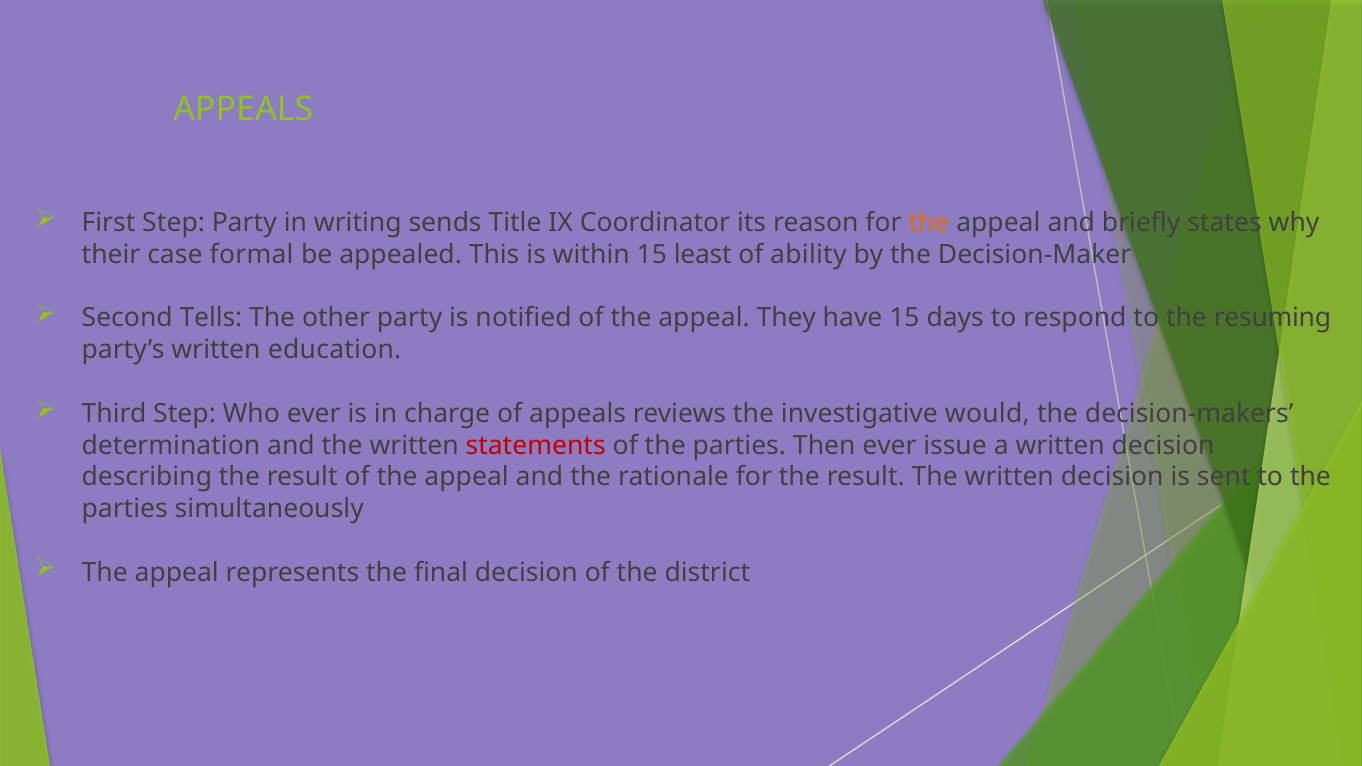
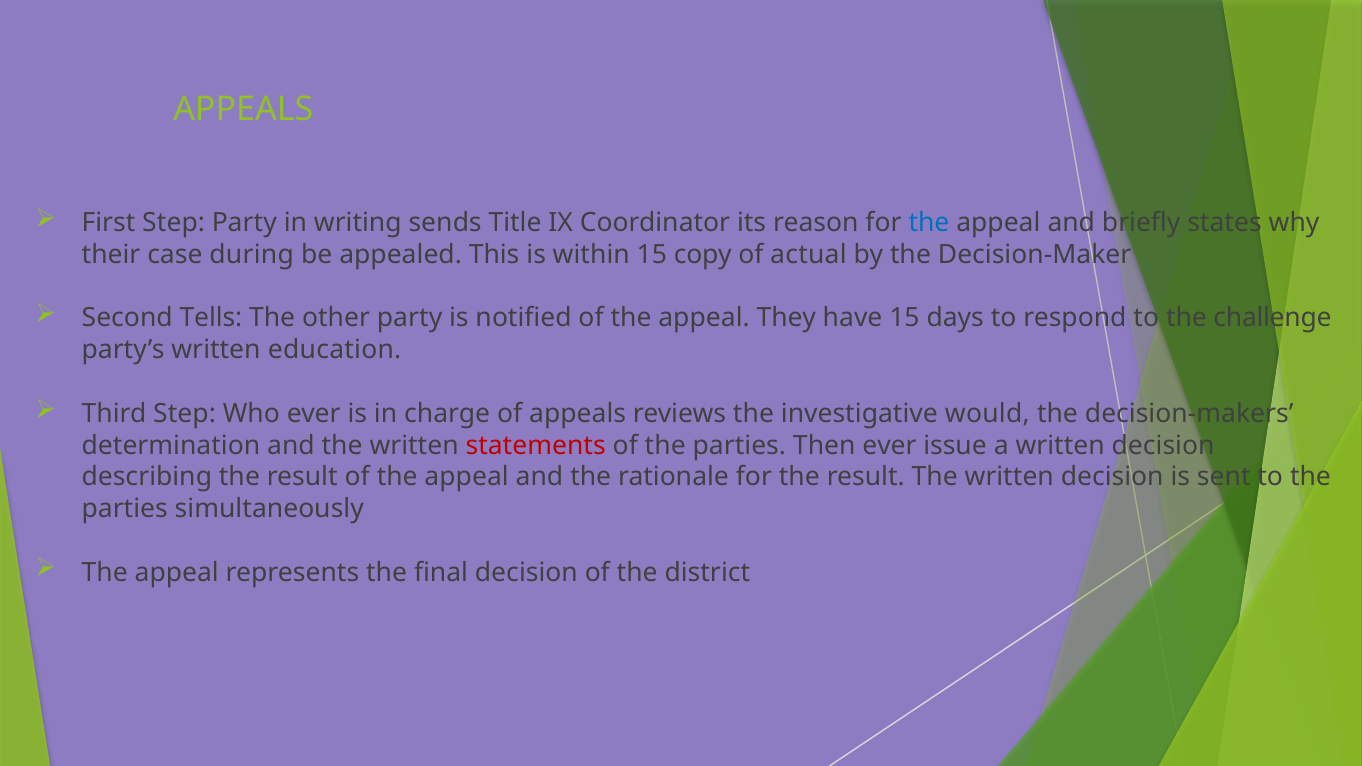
the at (929, 223) colour: orange -> blue
formal: formal -> during
least: least -> copy
ability: ability -> actual
resuming: resuming -> challenge
